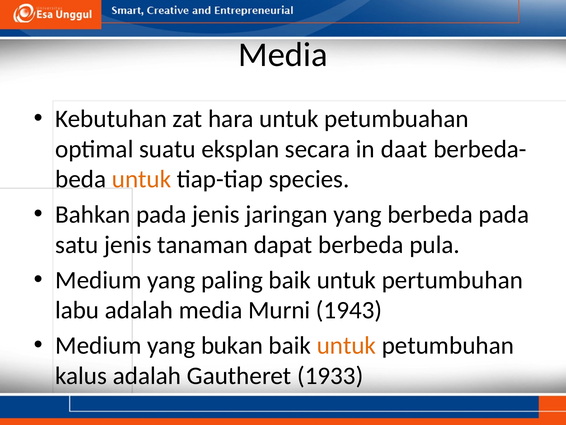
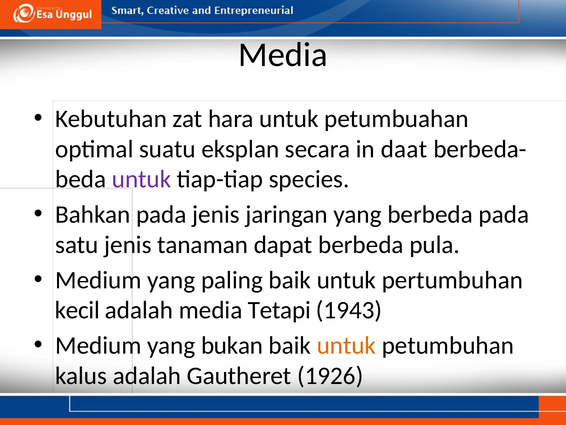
untuk at (142, 179) colour: orange -> purple
labu: labu -> kecil
Murni: Murni -> Tetapi
1933: 1933 -> 1926
